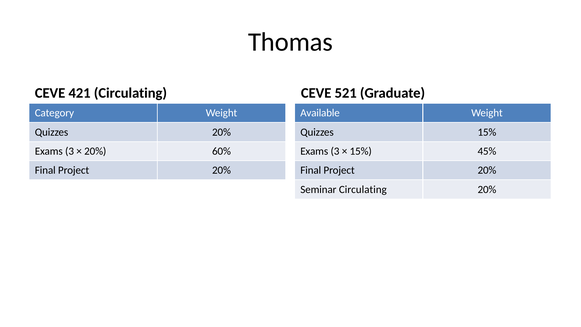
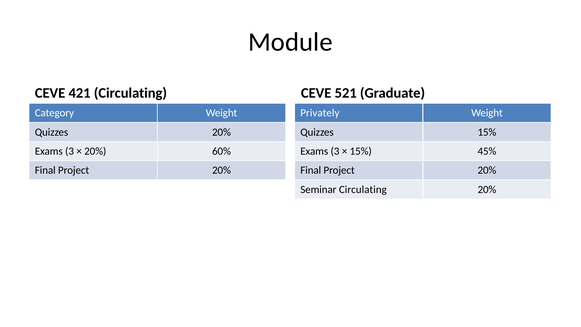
Thomas: Thomas -> Module
Available: Available -> Privately
